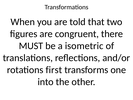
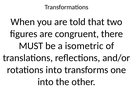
rotations first: first -> into
